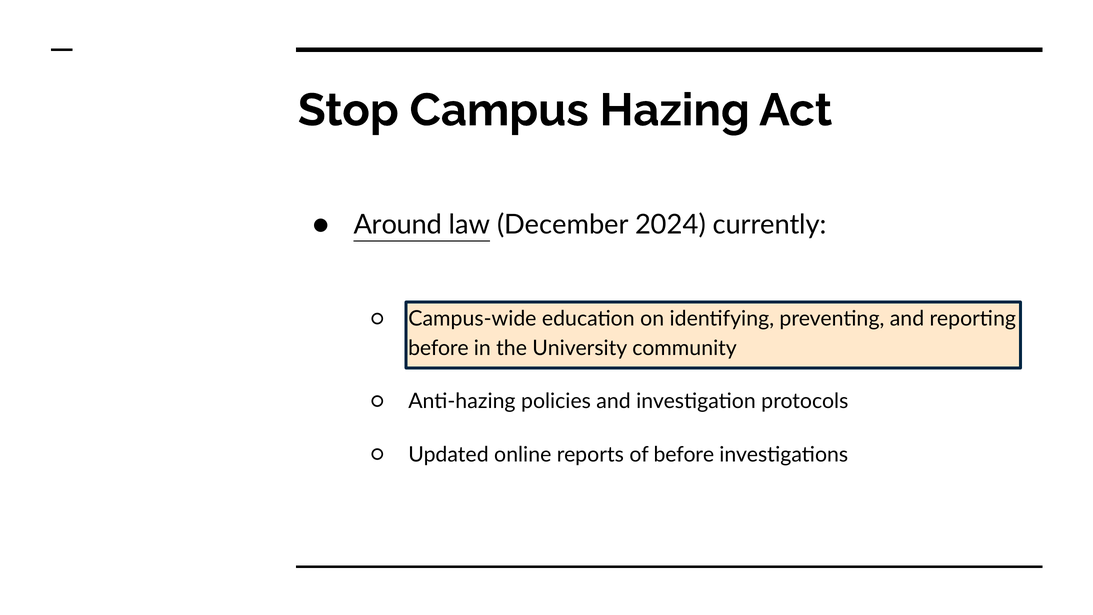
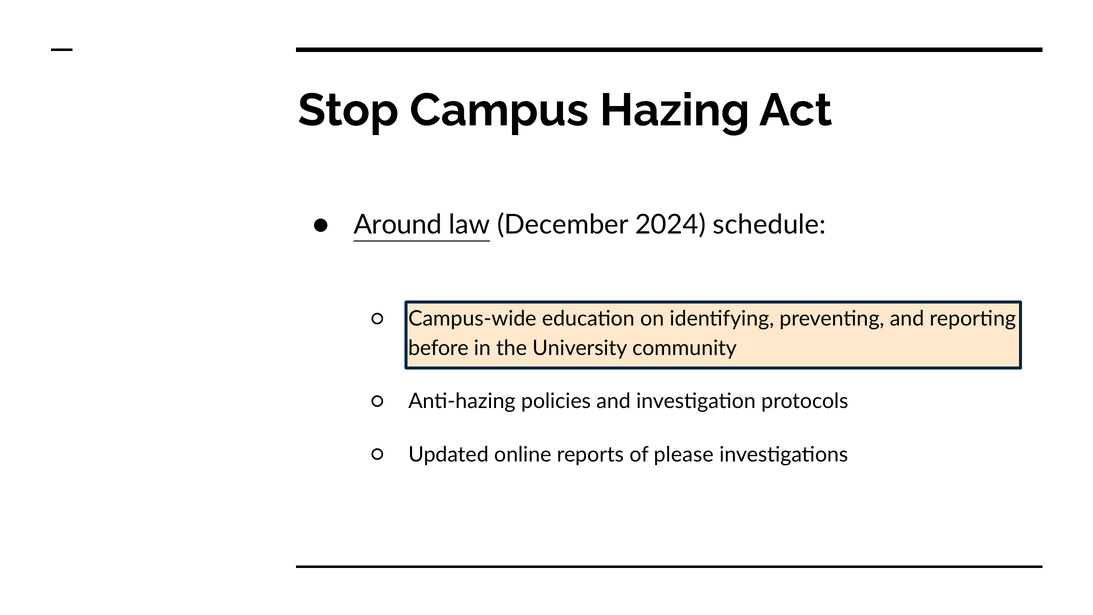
currently: currently -> schedule
of before: before -> please
